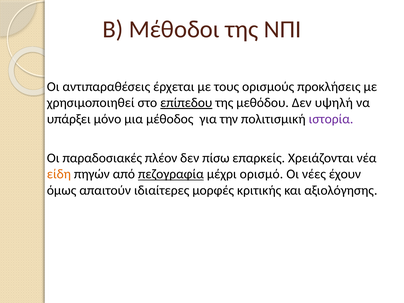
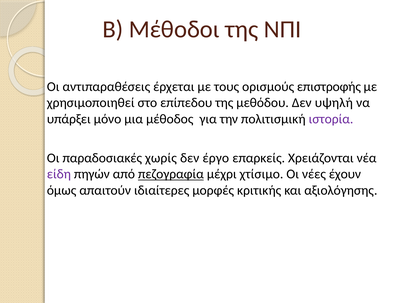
προκλήσεις: προκλήσεις -> επιστροφής
επίπεδου underline: present -> none
πλέον: πλέον -> χωρίς
πίσω: πίσω -> έργο
είδη colour: orange -> purple
ορισμό: ορισμό -> χτίσιμο
